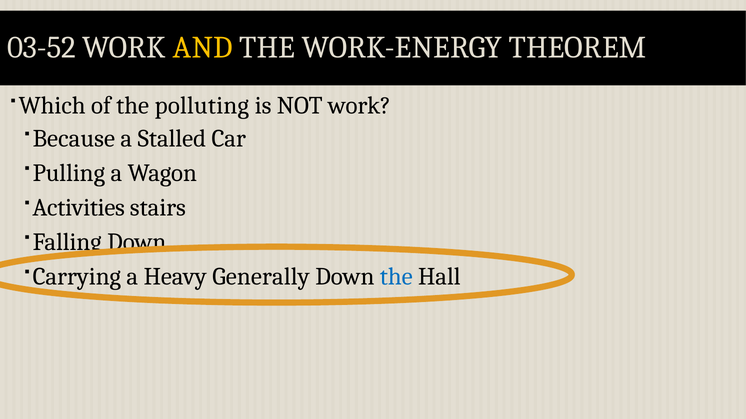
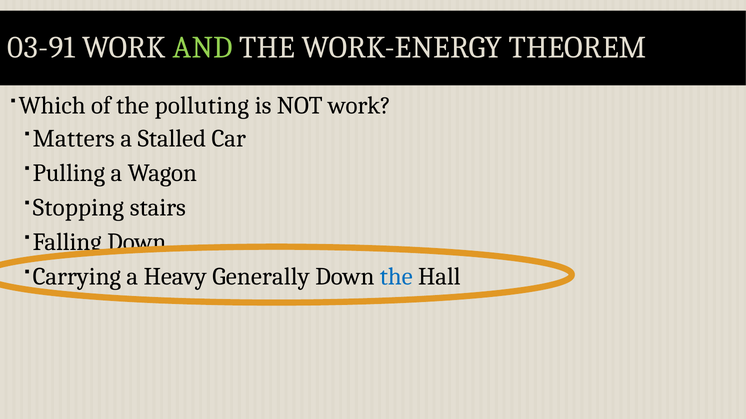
03-52: 03-52 -> 03-91
AND colour: yellow -> light green
Because: Because -> Matters
Activities: Activities -> Stopping
